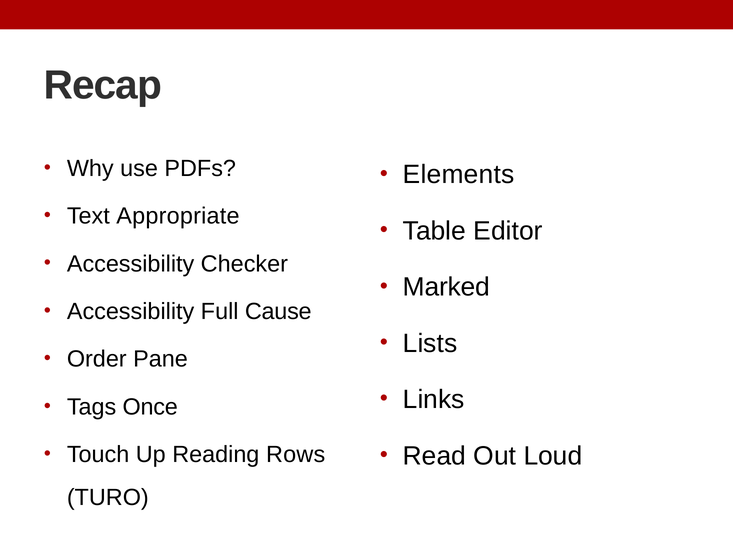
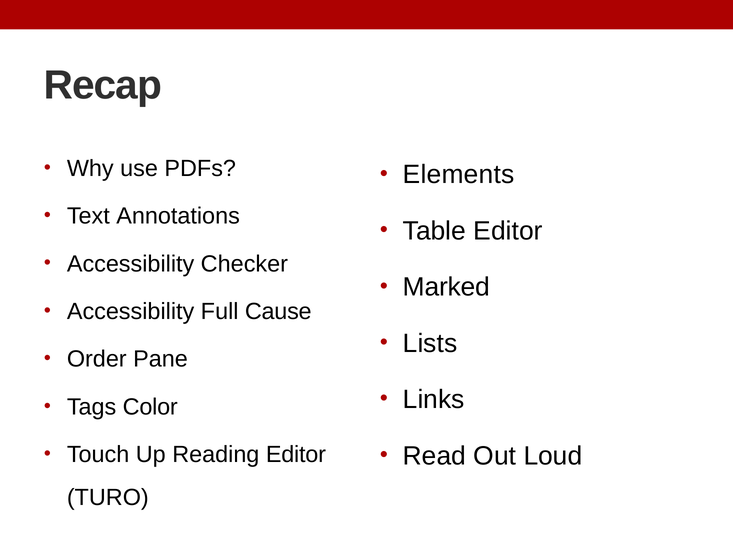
Appropriate: Appropriate -> Annotations
Once: Once -> Color
Reading Rows: Rows -> Editor
